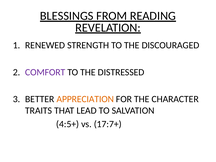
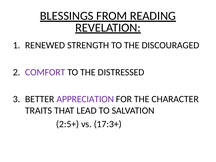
APPRECIATION colour: orange -> purple
4:5+: 4:5+ -> 2:5+
17:7+: 17:7+ -> 17:3+
